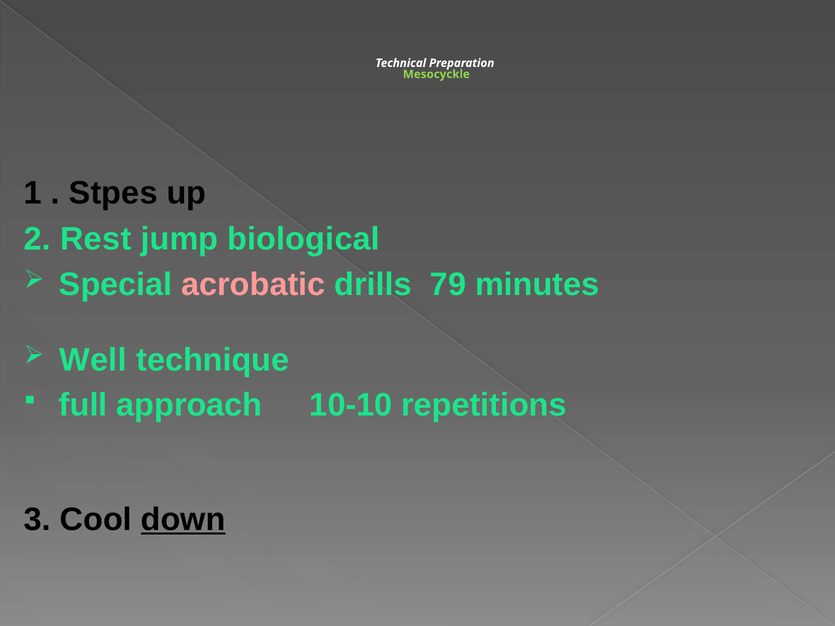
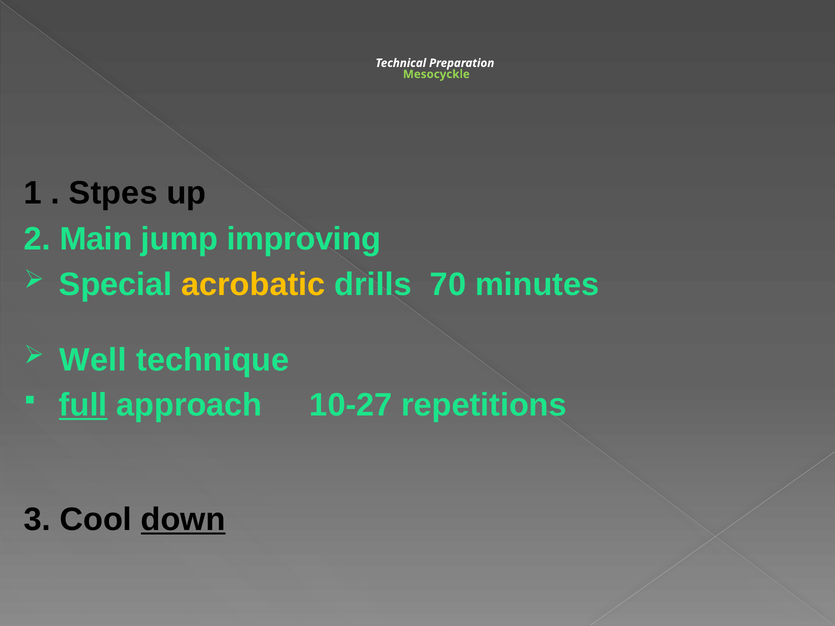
Rest: Rest -> Main
biological: biological -> improving
acrobatic colour: pink -> yellow
79: 79 -> 70
full underline: none -> present
10-10: 10-10 -> 10-27
